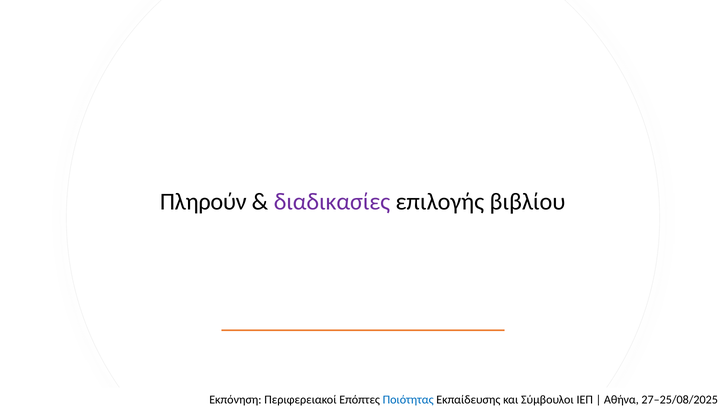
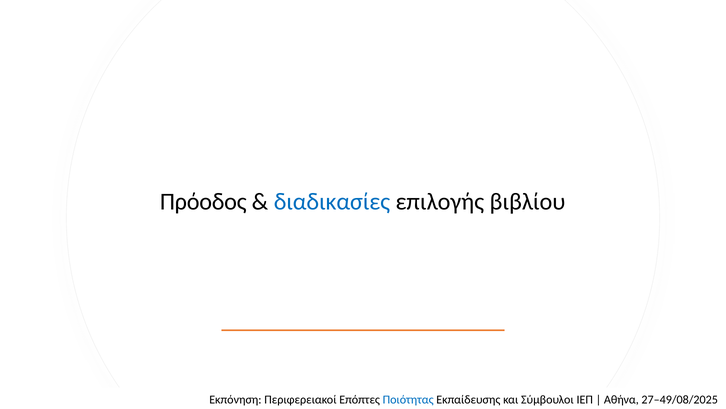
Πληρούν: Πληρούν -> Πρόοδος
διαδικασίες colour: purple -> blue
27–25/08/2025: 27–25/08/2025 -> 27–49/08/2025
